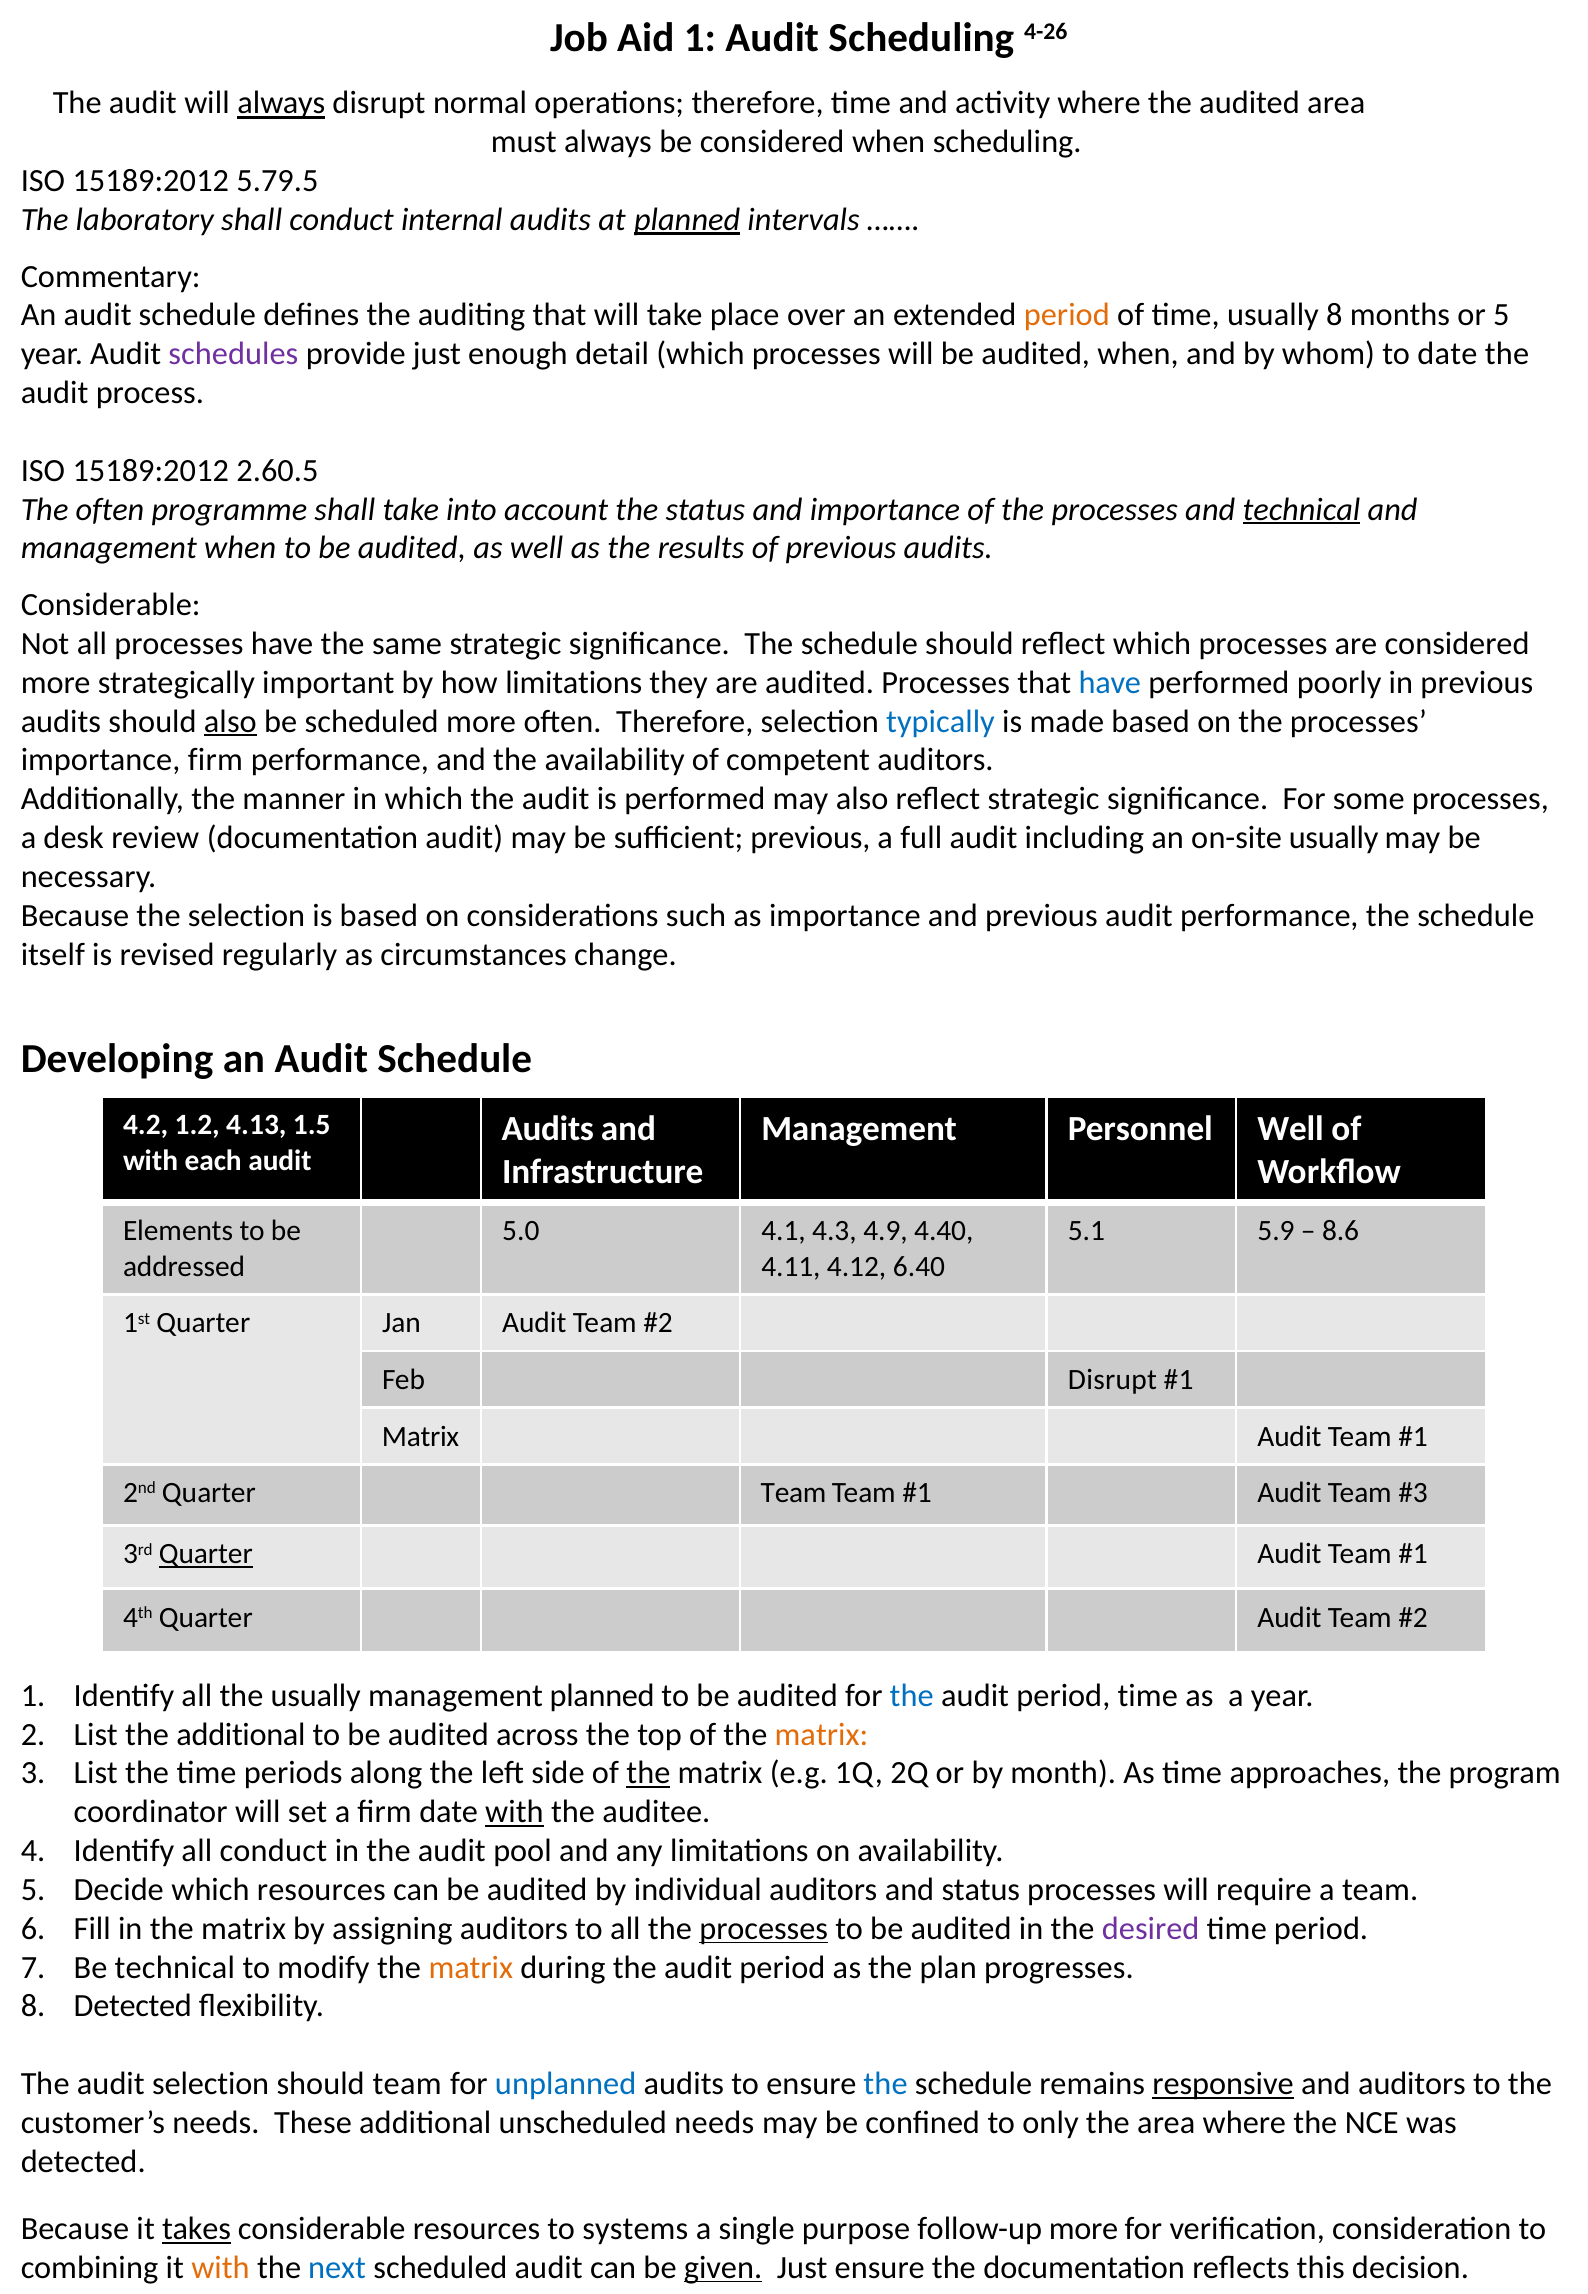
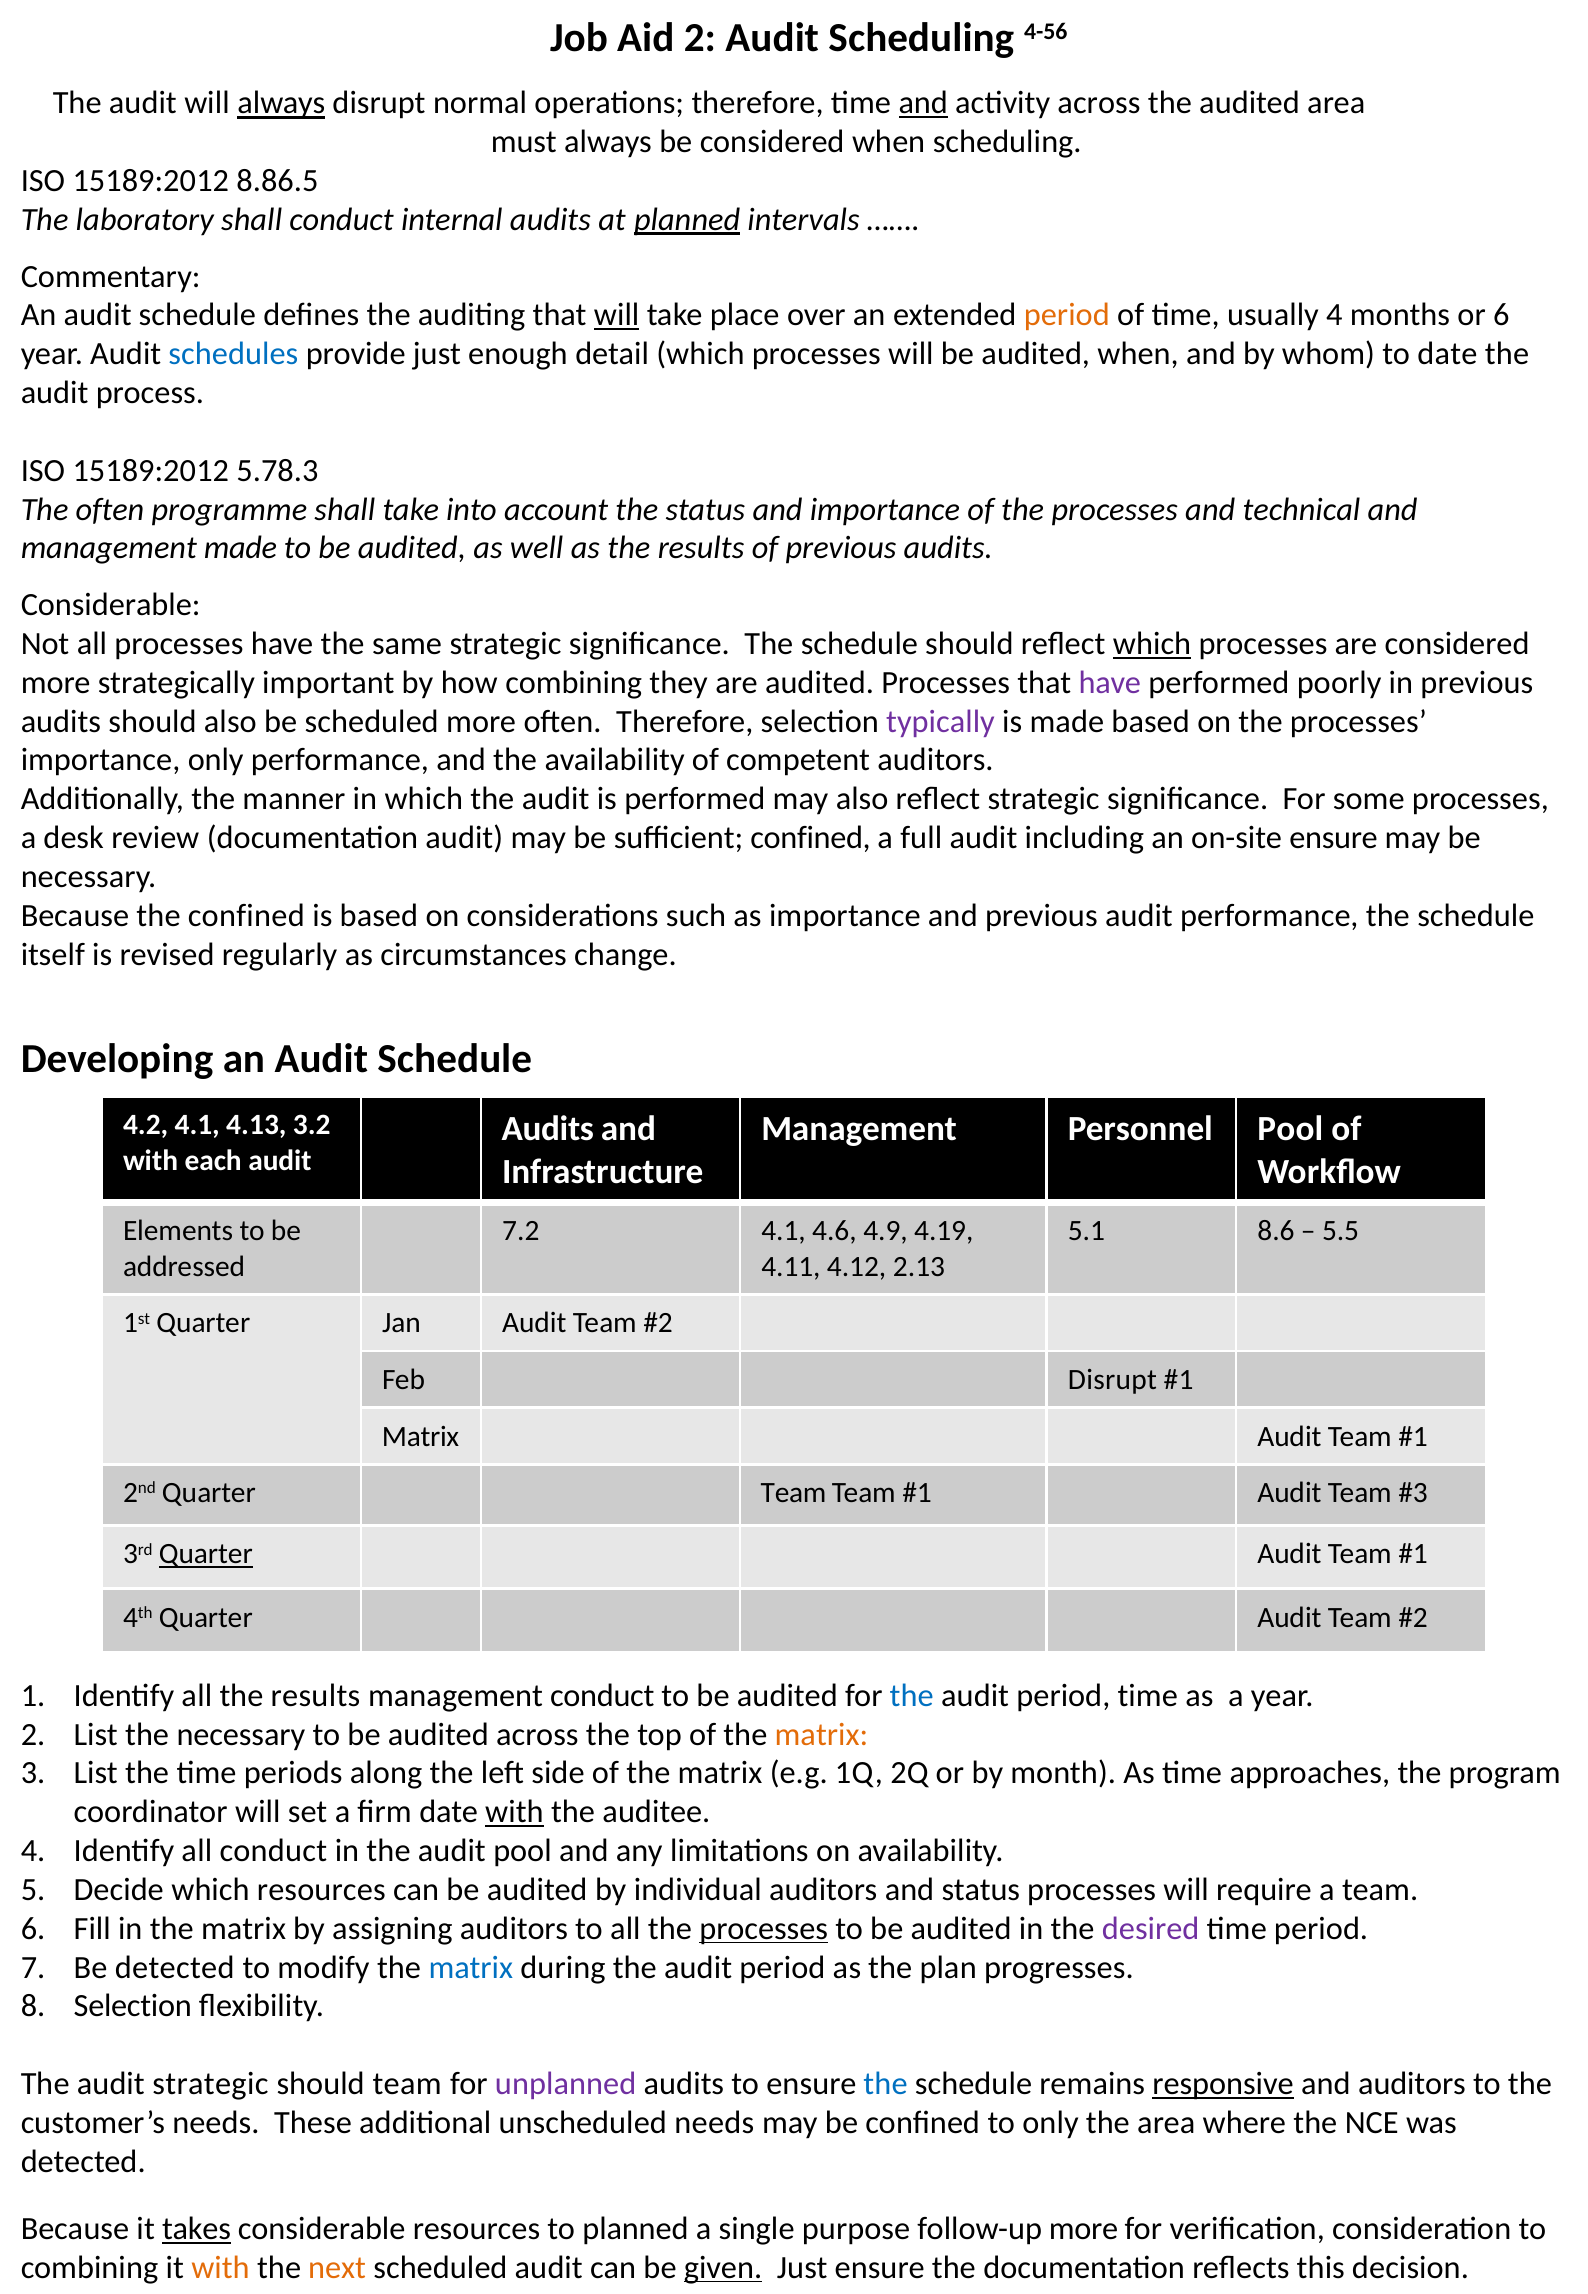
Aid 1: 1 -> 2
4-26: 4-26 -> 4-56
and at (923, 103) underline: none -> present
activity where: where -> across
5.79.5: 5.79.5 -> 8.86.5
will at (617, 315) underline: none -> present
usually 8: 8 -> 4
or 5: 5 -> 6
schedules colour: purple -> blue
2.60.5: 2.60.5 -> 5.78.3
technical at (1301, 509) underline: present -> none
management when: when -> made
which at (1152, 644) underline: none -> present
how limitations: limitations -> combining
have at (1110, 682) colour: blue -> purple
also at (230, 721) underline: present -> none
typically colour: blue -> purple
importance firm: firm -> only
sufficient previous: previous -> confined
on-site usually: usually -> ensure
the selection: selection -> confined
4.2 1.2: 1.2 -> 4.1
1.5: 1.5 -> 3.2
Personnel Well: Well -> Pool
5.0: 5.0 -> 7.2
4.3: 4.3 -> 4.6
4.40: 4.40 -> 4.19
5.9: 5.9 -> 8.6
8.6: 8.6 -> 5.5
6.40: 6.40 -> 2.13
all the usually: usually -> results
management planned: planned -> conduct
the additional: additional -> necessary
the at (648, 1773) underline: present -> none
Be technical: technical -> detected
matrix at (471, 1967) colour: orange -> blue
Detected at (133, 2006): Detected -> Selection
audit selection: selection -> strategic
unplanned colour: blue -> purple
to systems: systems -> planned
next colour: blue -> orange
